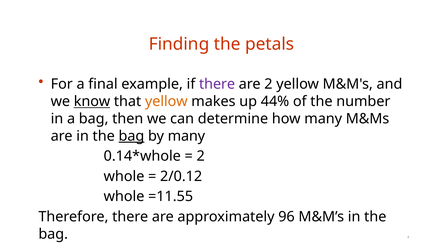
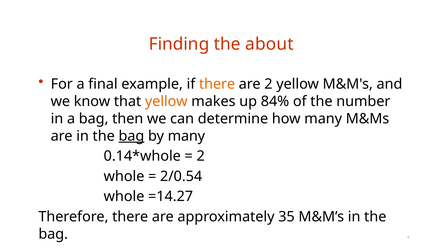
petals: petals -> about
there at (217, 84) colour: purple -> orange
know underline: present -> none
44%: 44% -> 84%
2/0.12: 2/0.12 -> 2/0.54
=11.55: =11.55 -> =14.27
96: 96 -> 35
